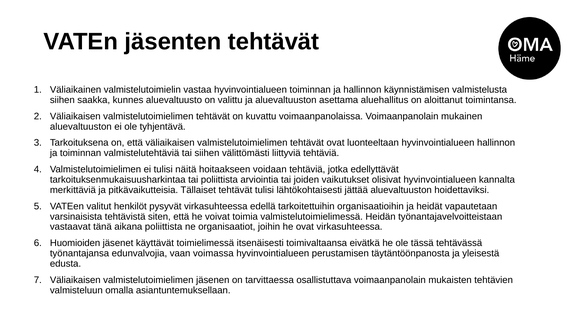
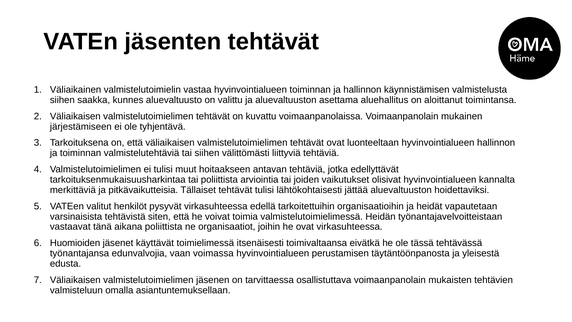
aluevaltuuston at (81, 126): aluevaltuuston -> järjestämiseen
näitä: näitä -> muut
voidaan: voidaan -> antavan
